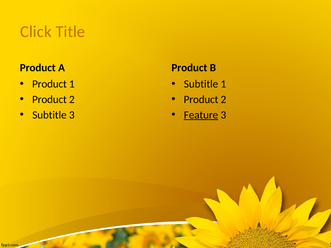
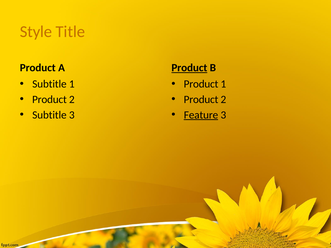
Click: Click -> Style
Product at (189, 68) underline: none -> present
Product at (49, 84): Product -> Subtitle
Subtitle at (201, 84): Subtitle -> Product
